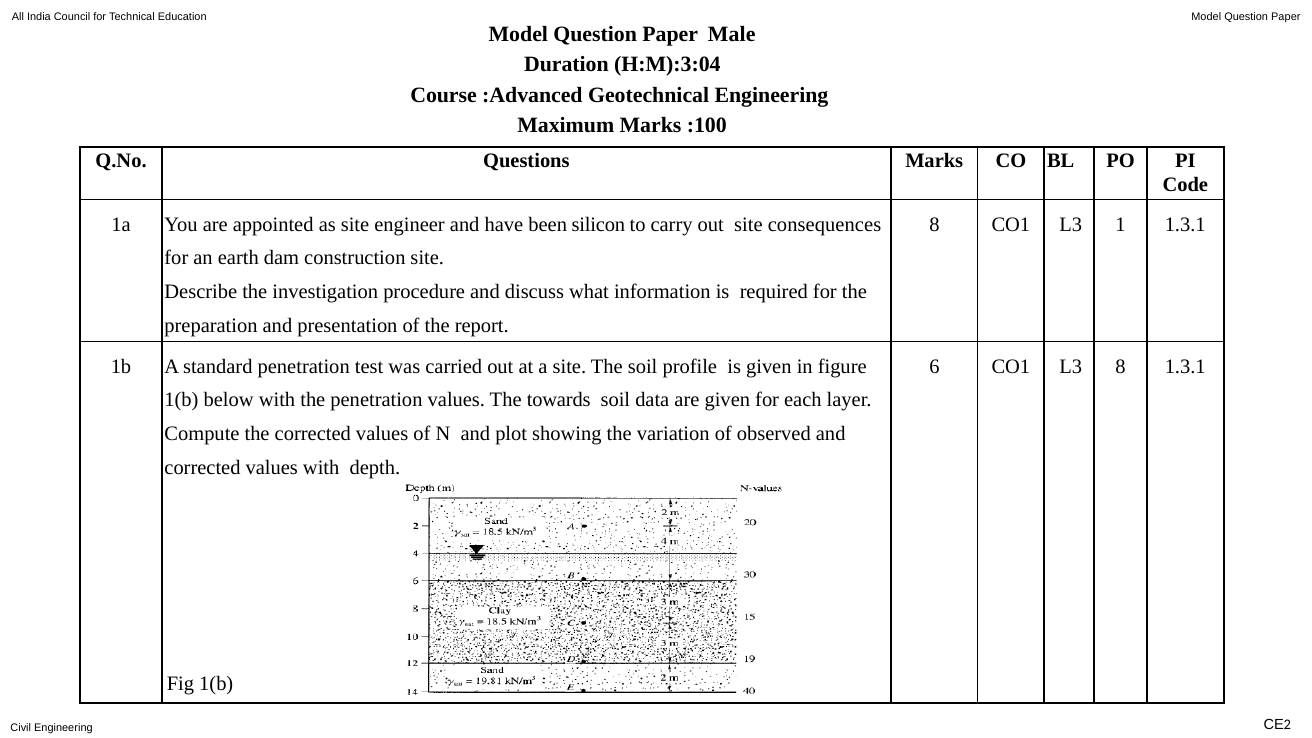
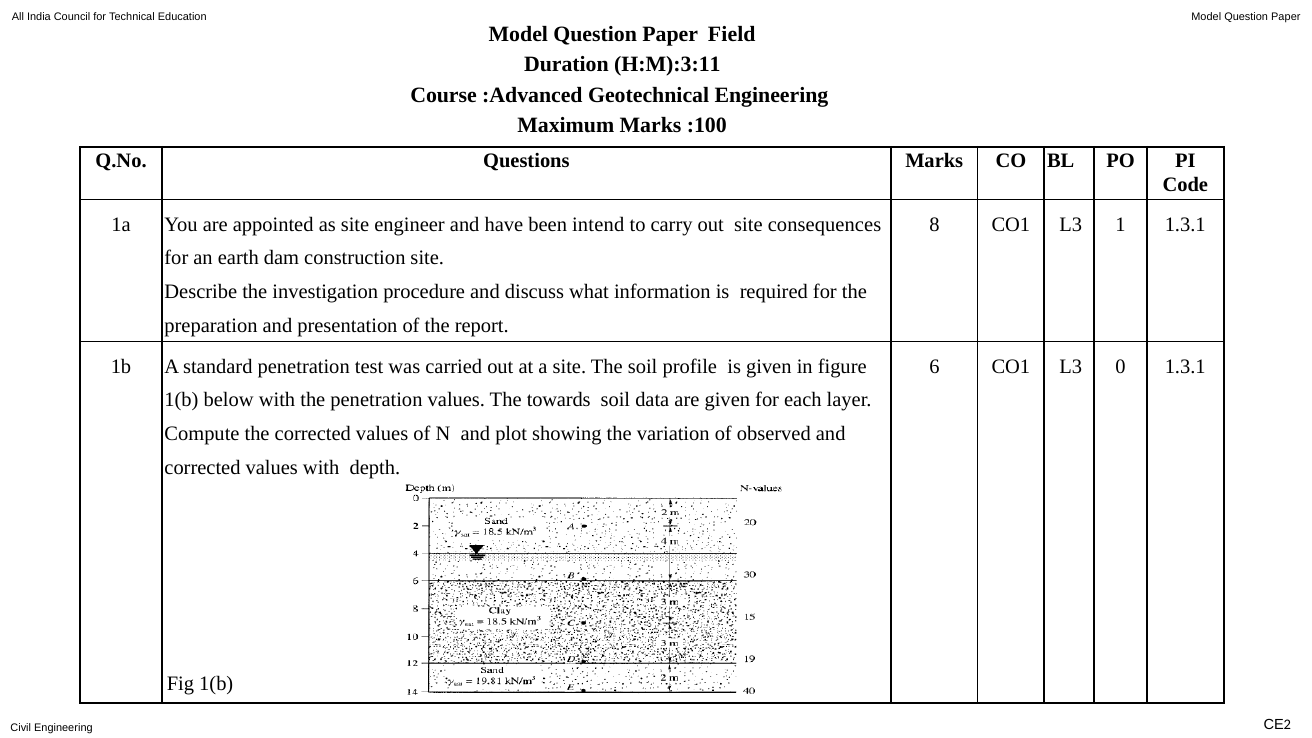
Male: Male -> Field
H:M):3:04: H:M):3:04 -> H:M):3:11
silicon: silicon -> intend
L3 8: 8 -> 0
